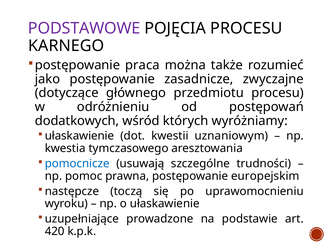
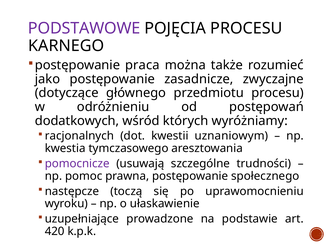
ułaskawienie at (79, 136): ułaskawienie -> racjonalnych
pomocnicze colour: blue -> purple
europejskim: europejskim -> społecznego
